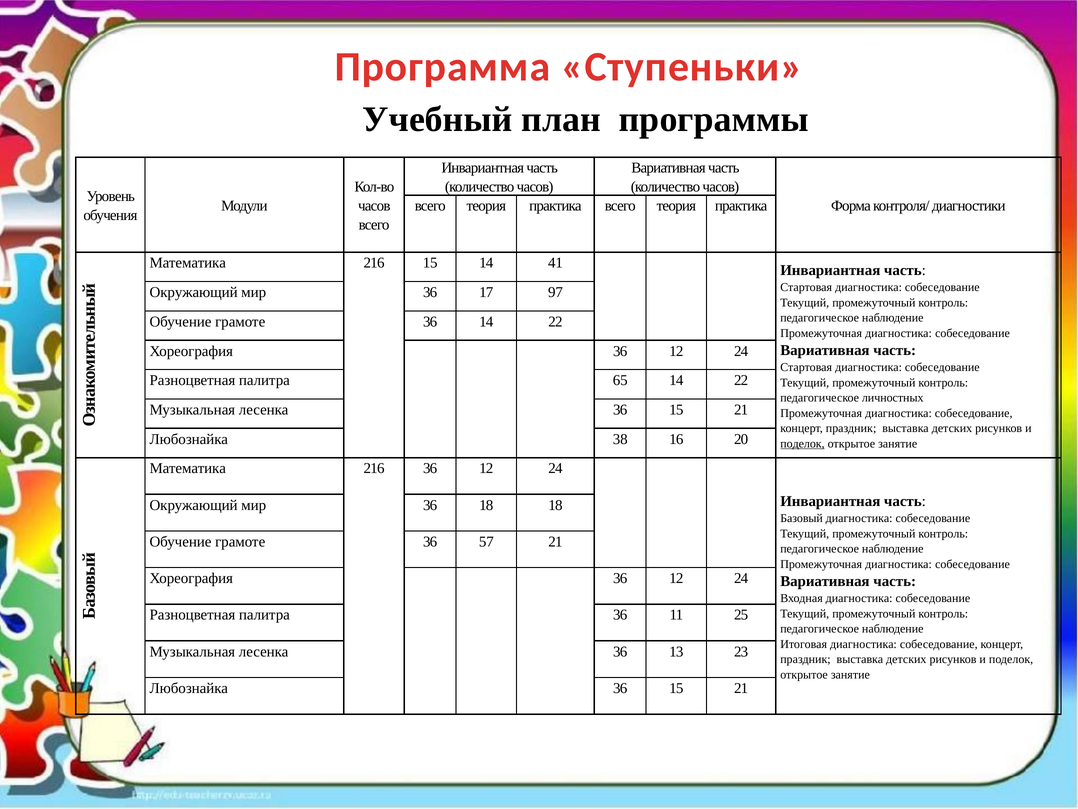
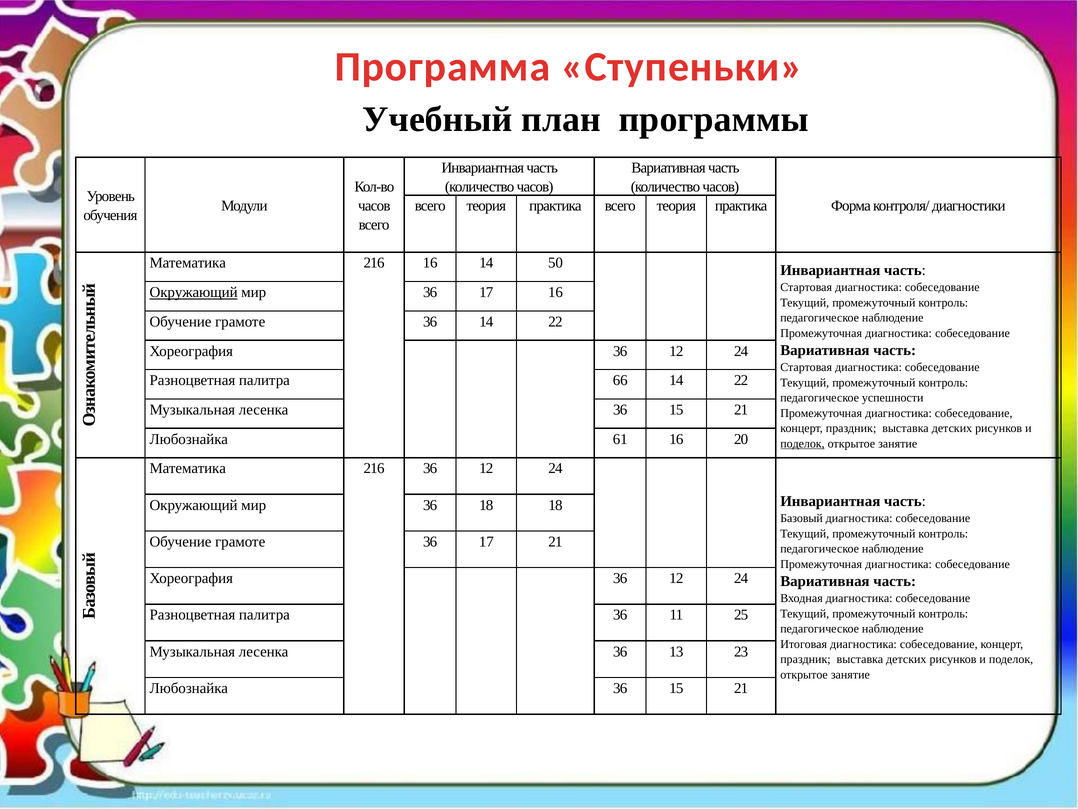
216 15: 15 -> 16
41: 41 -> 50
Окружающий at (194, 292) underline: none -> present
17 97: 97 -> 16
65: 65 -> 66
личностных: личностных -> успешности
38: 38 -> 61
грамоте 36 57: 57 -> 17
